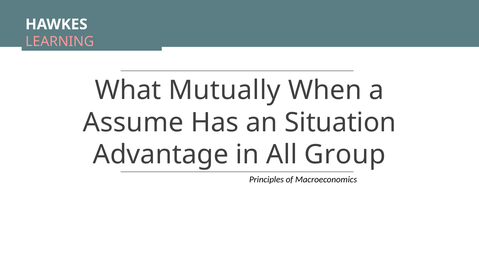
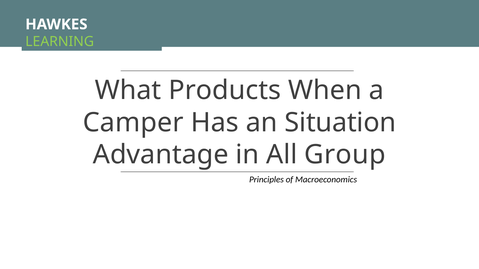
LEARNING colour: pink -> light green
Mutually: Mutually -> Products
Assume: Assume -> Camper
